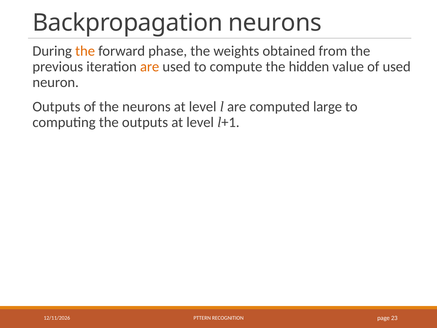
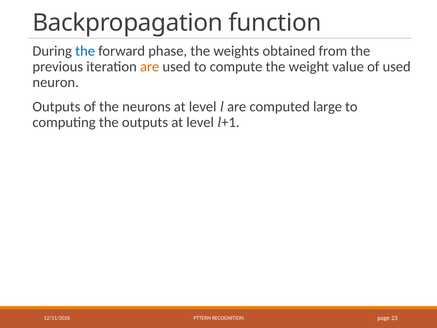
Backpropagation neurons: neurons -> function
the at (85, 51) colour: orange -> blue
hidden: hidden -> weight
